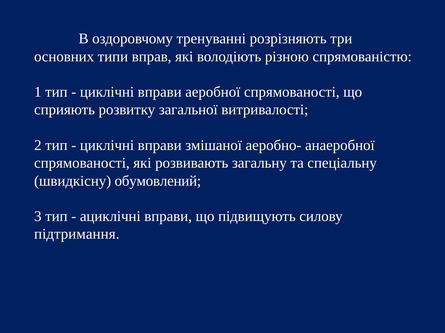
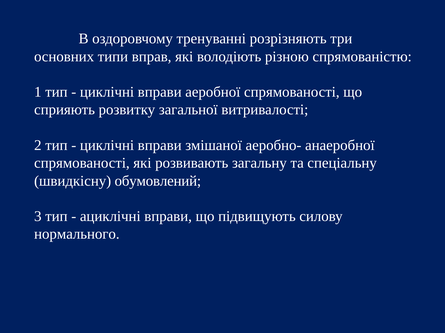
підтримання: підтримання -> нормального
